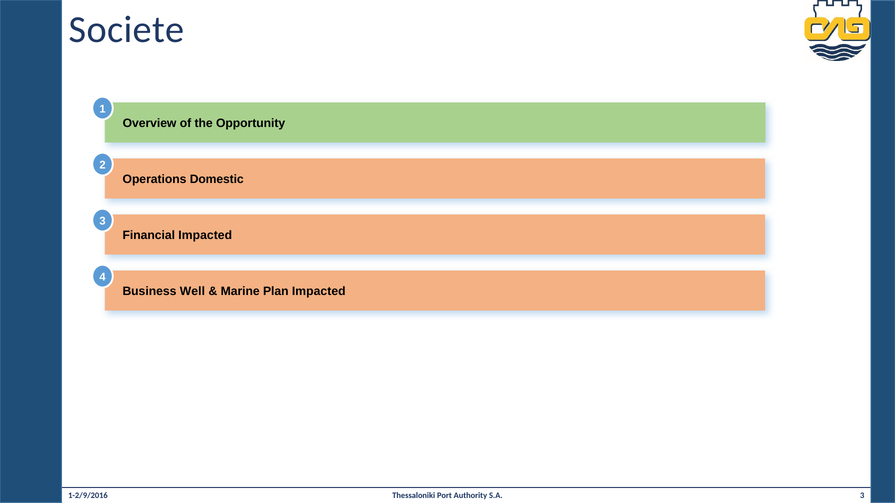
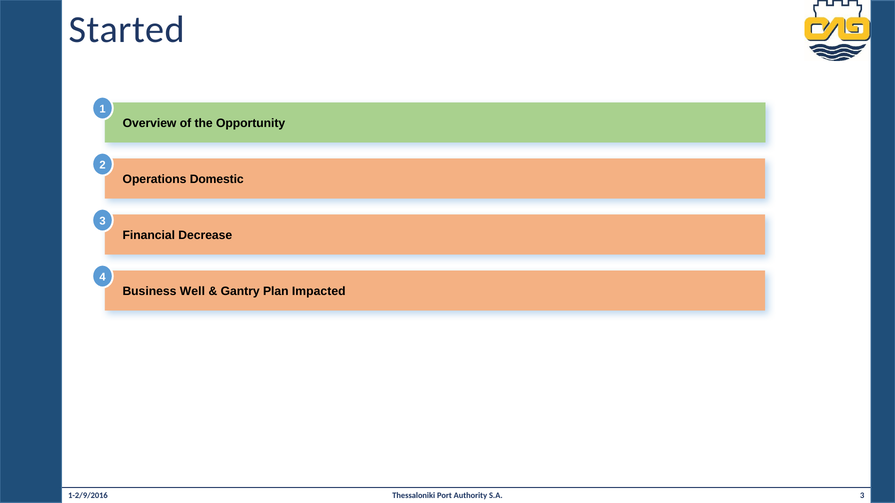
Societe: Societe -> Started
Financial Impacted: Impacted -> Decrease
Marine: Marine -> Gantry
